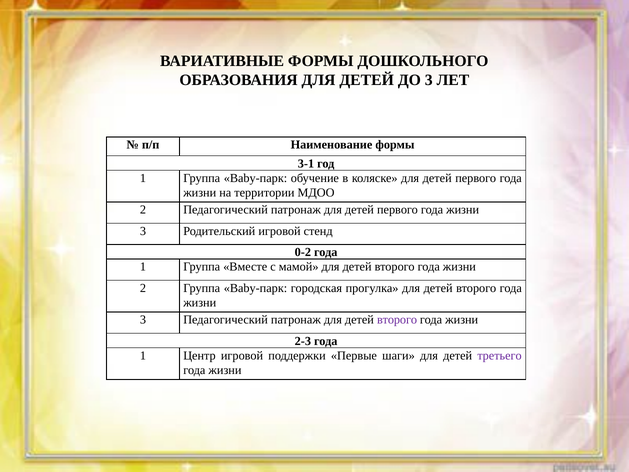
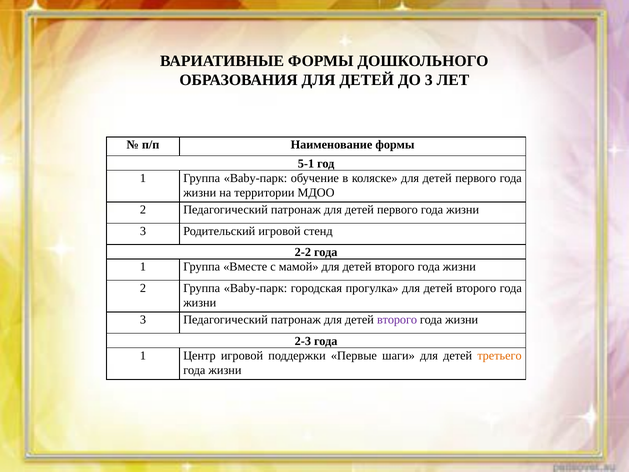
3-1: 3-1 -> 5-1
0-2: 0-2 -> 2-2
третьего colour: purple -> orange
